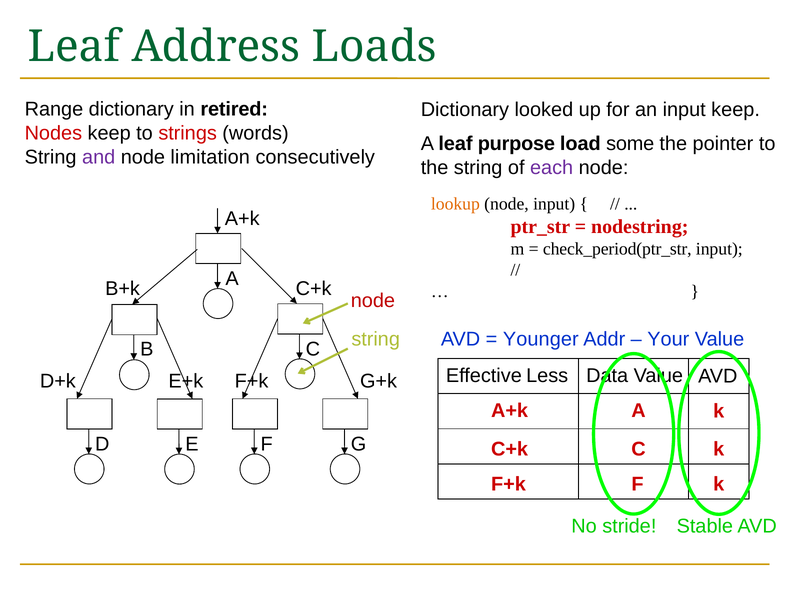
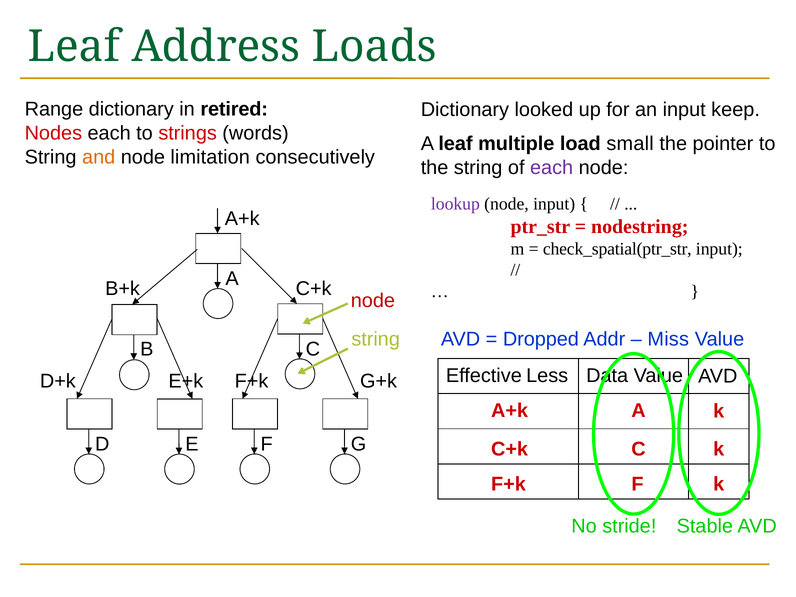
Nodes keep: keep -> each
purpose: purpose -> multiple
some: some -> small
and colour: purple -> orange
lookup colour: orange -> purple
check_period(ptr_str: check_period(ptr_str -> check_spatial(ptr_str
Younger: Younger -> Dropped
Your: Your -> Miss
